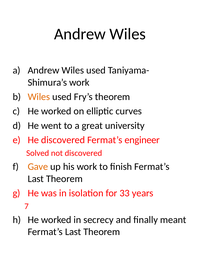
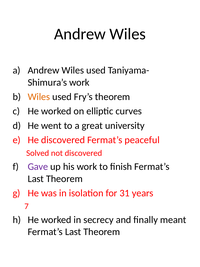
engineer: engineer -> peaceful
Gave colour: orange -> purple
33: 33 -> 31
